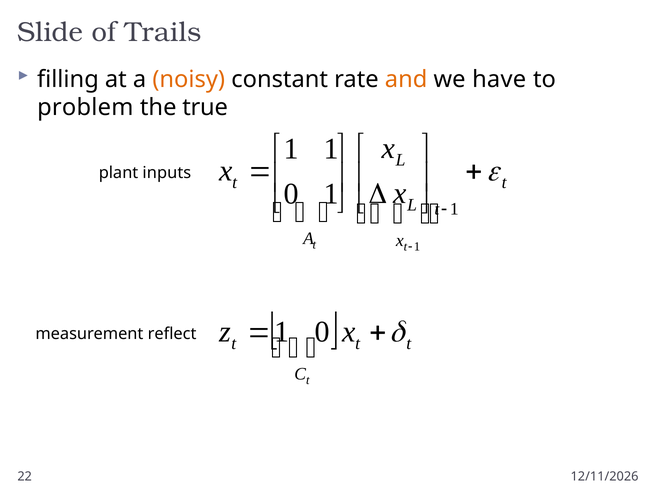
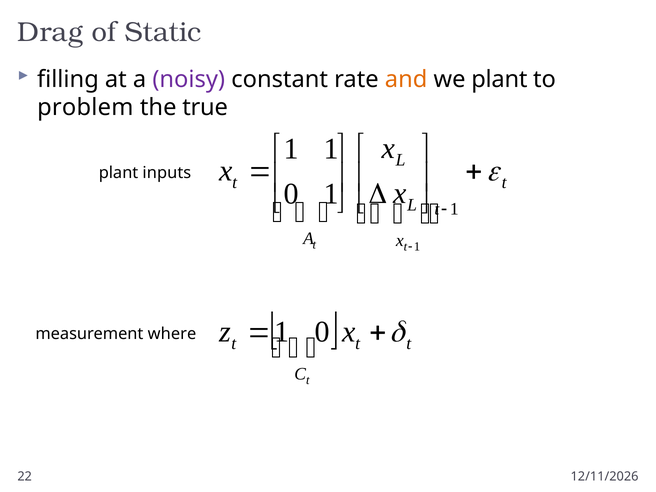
Slide: Slide -> Drag
Trails: Trails -> Static
noisy colour: orange -> purple
we have: have -> plant
reflect: reflect -> where
